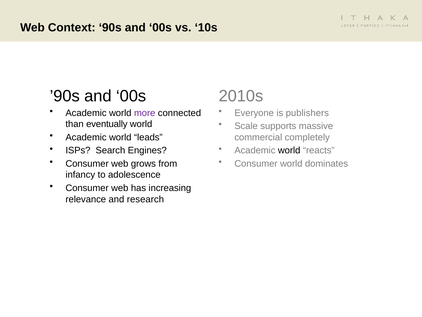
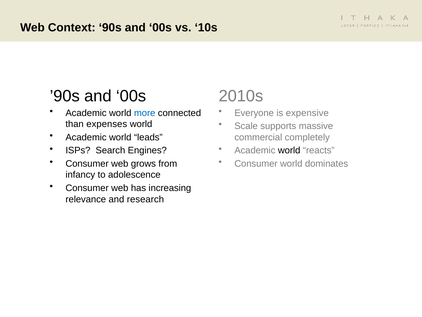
more colour: purple -> blue
publishers: publishers -> expensive
eventually: eventually -> expenses
